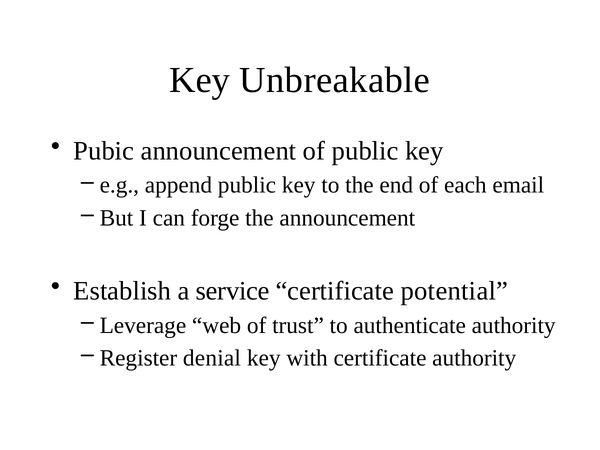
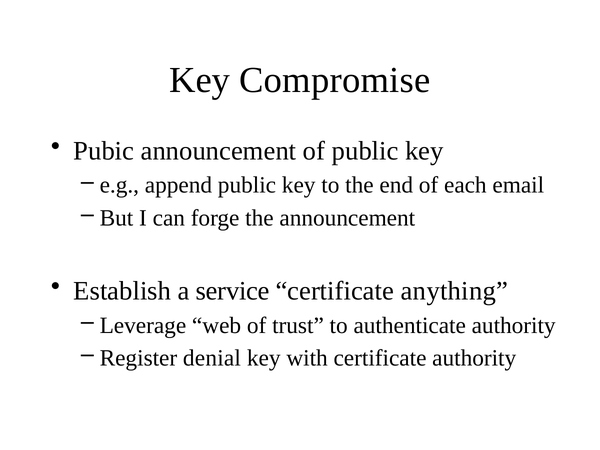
Unbreakable: Unbreakable -> Compromise
potential: potential -> anything
